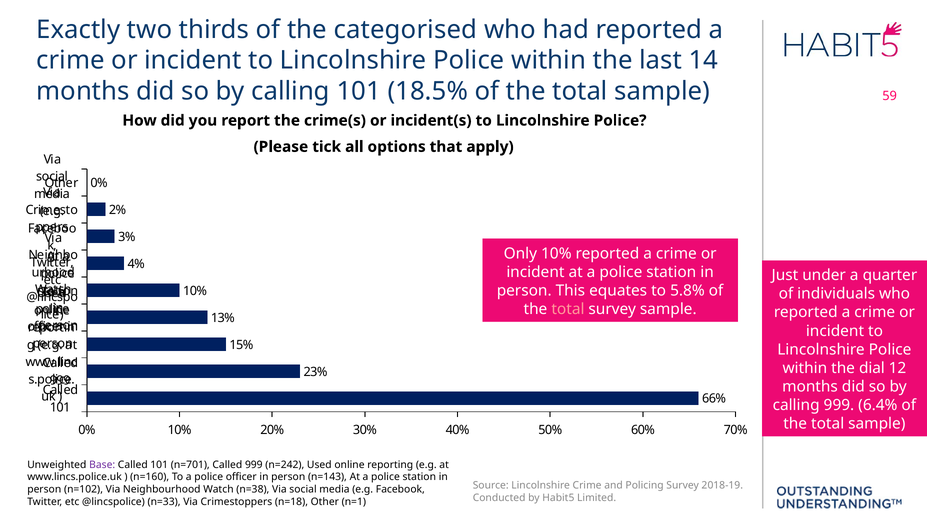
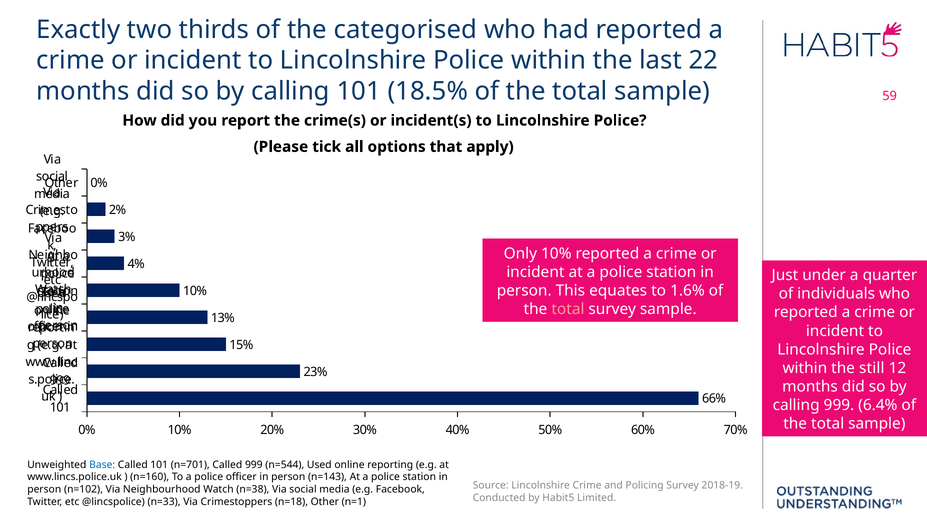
14: 14 -> 22
5.8%: 5.8% -> 1.6%
dial: dial -> still
Base colour: purple -> blue
n=242: n=242 -> n=544
